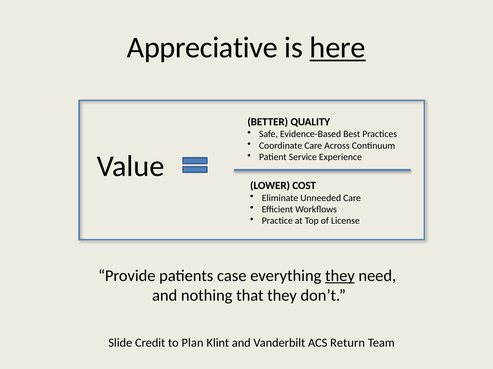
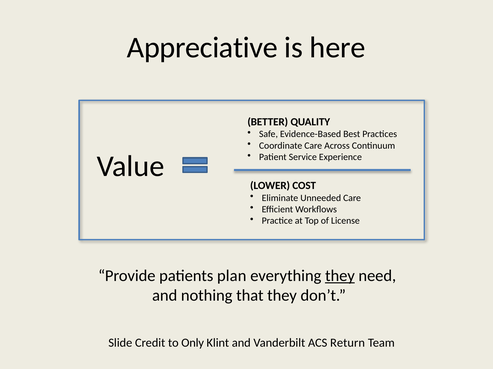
here underline: present -> none
case: case -> plan
Plan: Plan -> Only
